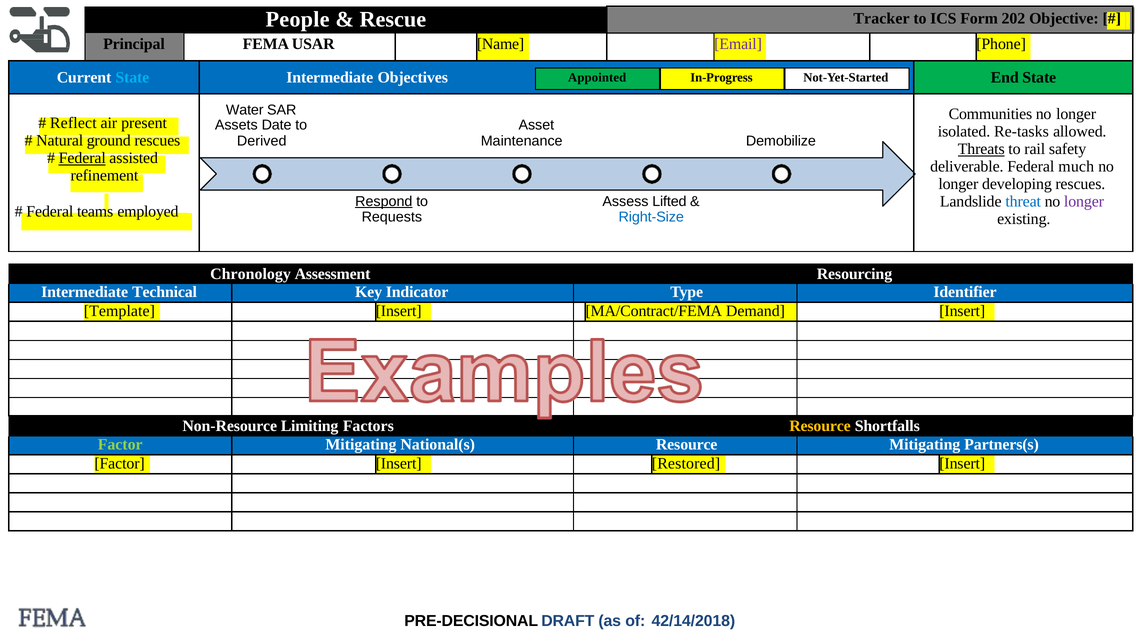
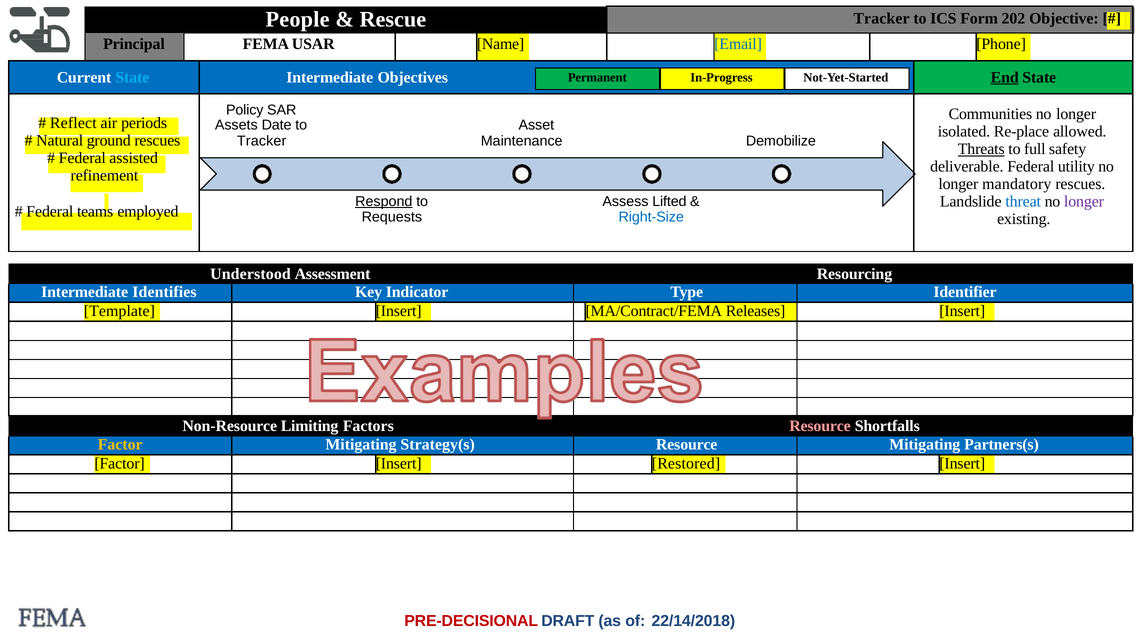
Email colour: purple -> blue
End underline: none -> present
Appointed: Appointed -> Permanent
Water: Water -> Policy
present: present -> periods
Re-tasks: Re-tasks -> Re-place
Derived at (262, 141): Derived -> Tracker
rail: rail -> full
Federal at (82, 158) underline: present -> none
much: much -> utility
developing: developing -> mandatory
Chronology: Chronology -> Understood
Technical: Technical -> Identifies
Demand: Demand -> Releases
Resource at (820, 426) colour: yellow -> pink
Factor at (120, 445) colour: light green -> yellow
National(s: National(s -> Strategy(s
PRE-DECISIONAL colour: black -> red
42/14/2018: 42/14/2018 -> 22/14/2018
